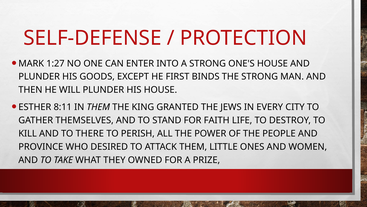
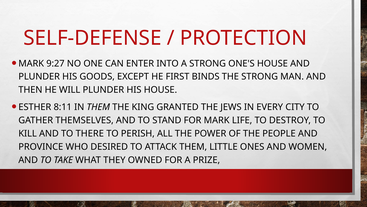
1:27: 1:27 -> 9:27
FOR FAITH: FAITH -> MARK
